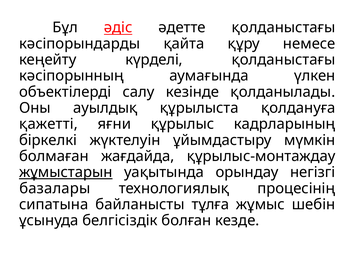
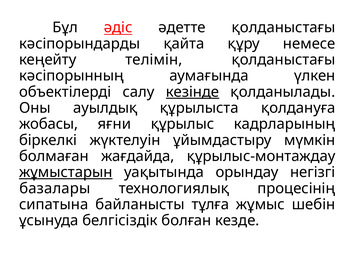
күрделі: күрделі -> телімін
кезінде underline: none -> present
қажетті: қажетті -> жобасы
